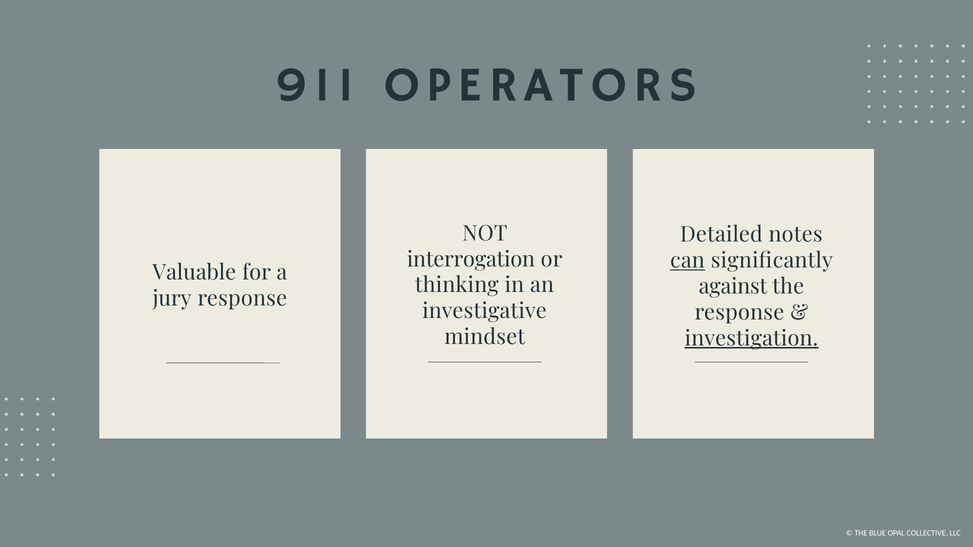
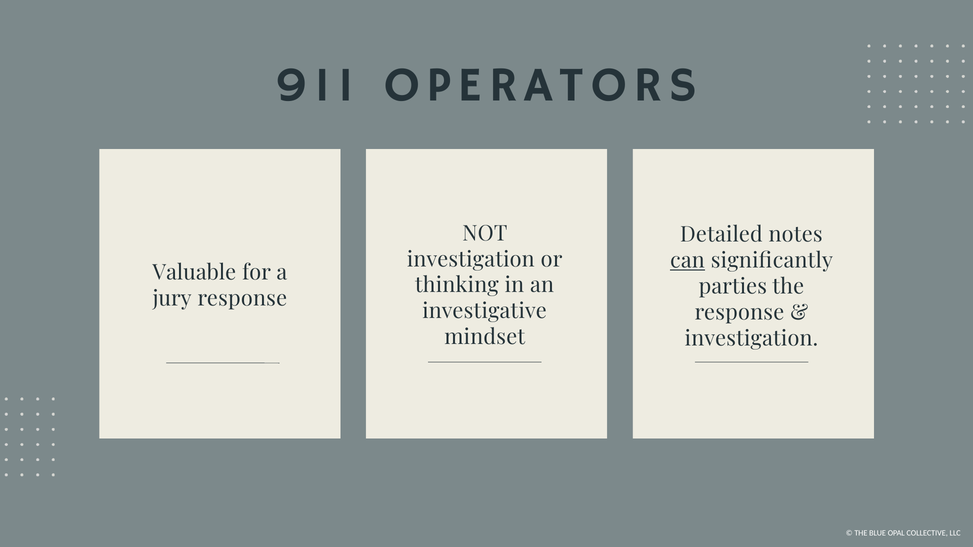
interrogation at (471, 260): interrogation -> investigation
against: against -> parties
investigation at (751, 339) underline: present -> none
